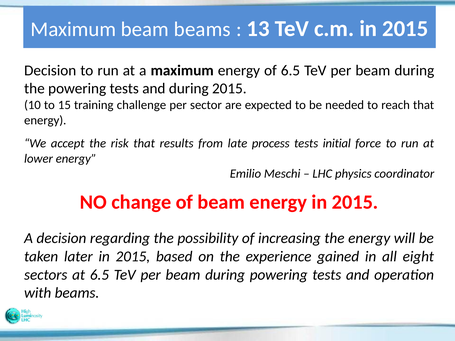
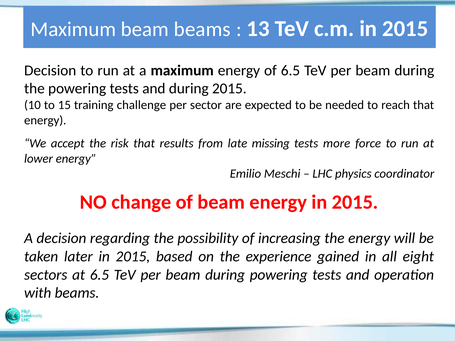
process: process -> missing
initial: initial -> more
